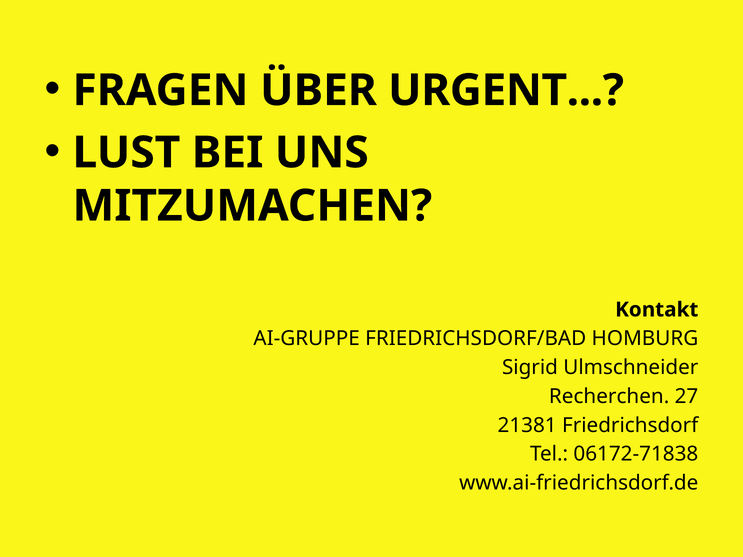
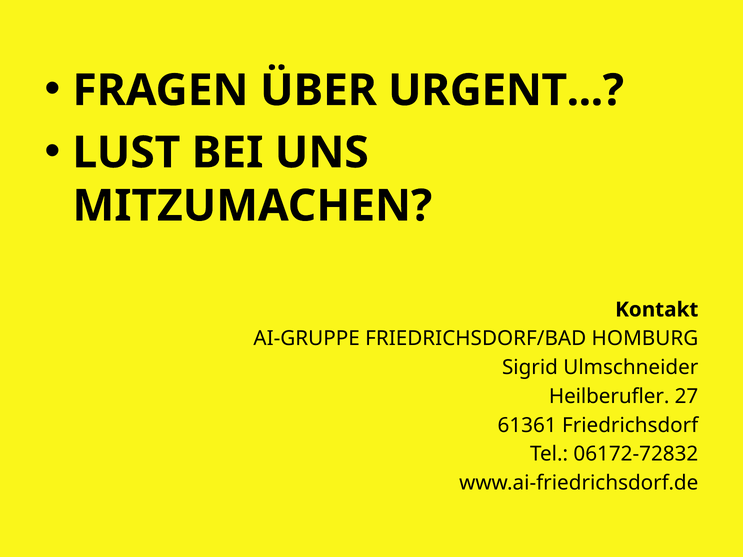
Recherchen: Recherchen -> Heilberufler
21381: 21381 -> 61361
06172-71838: 06172-71838 -> 06172-72832
